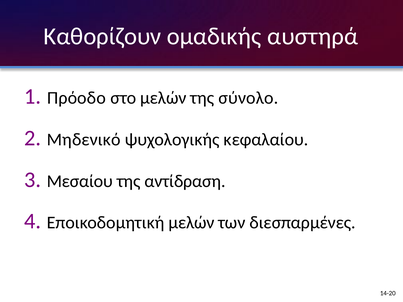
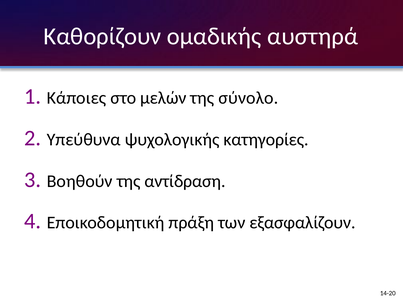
Πρόοδο: Πρόοδο -> Κάποιες
Μηδενικό: Μηδενικό -> Υπεύθυνα
κεφαλαίου: κεφαλαίου -> κατηγορίες
Μεσαίου: Μεσαίου -> Βοηθούν
Εποικοδομητική μελών: μελών -> πράξη
διεσπαρμένες: διεσπαρμένες -> εξασφαλίζουν
